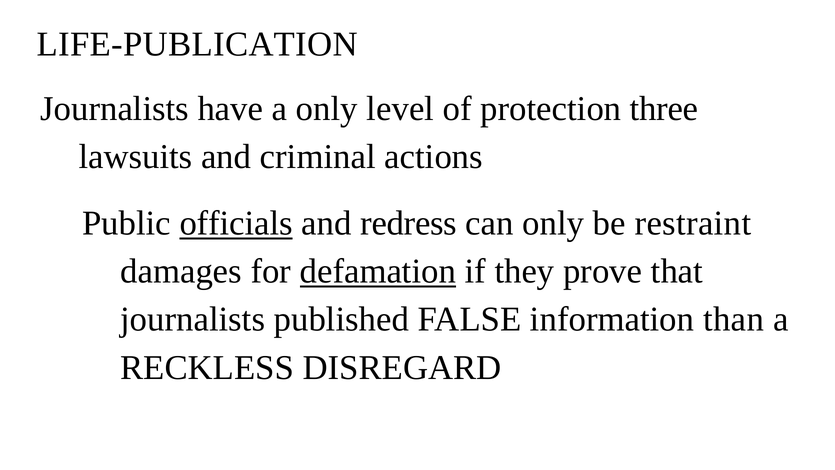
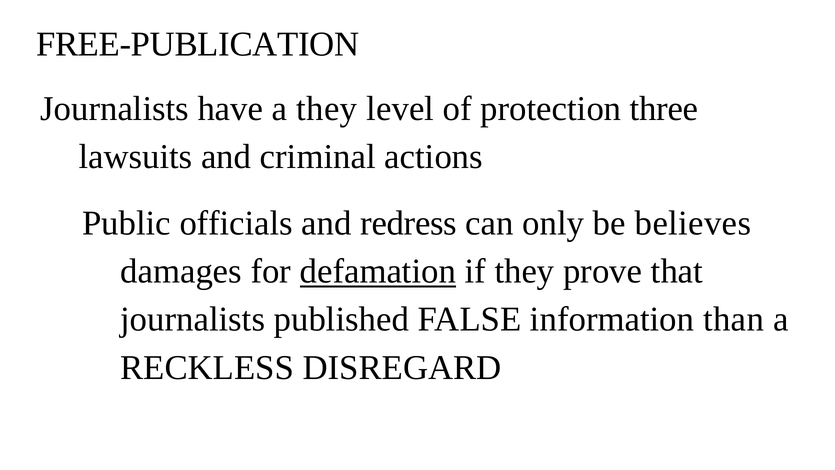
LIFE-PUBLICATION: LIFE-PUBLICATION -> FREE-PUBLICATION
a only: only -> they
officials underline: present -> none
restraint: restraint -> believes
